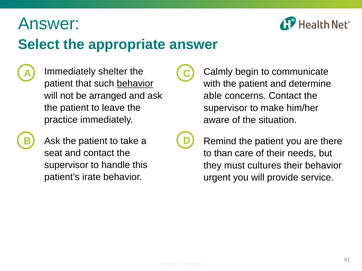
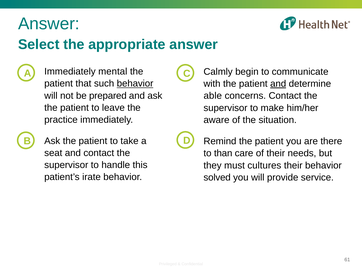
shelter: shelter -> mental
and at (278, 84) underline: none -> present
arranged: arranged -> prepared
urgent: urgent -> solved
